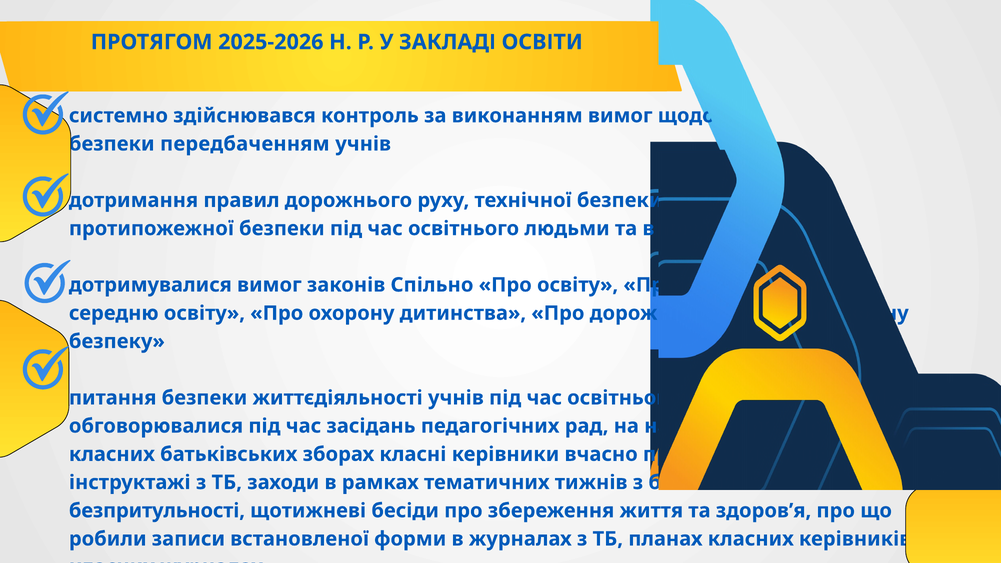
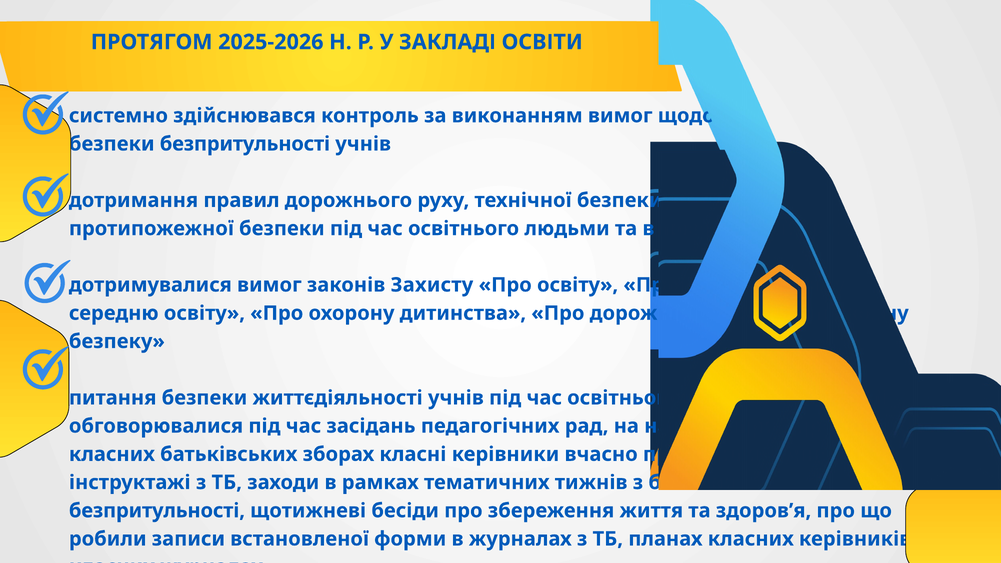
передбаченням at (245, 144): передбаченням -> безпритульності
Спільно: Спільно -> Захисту
